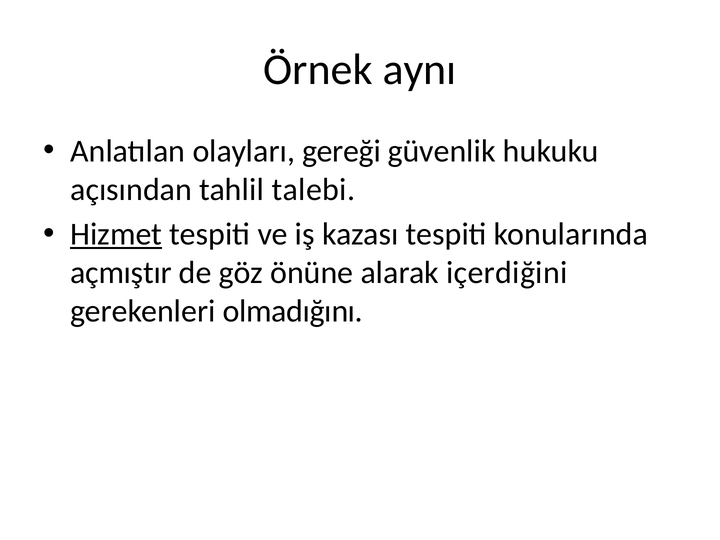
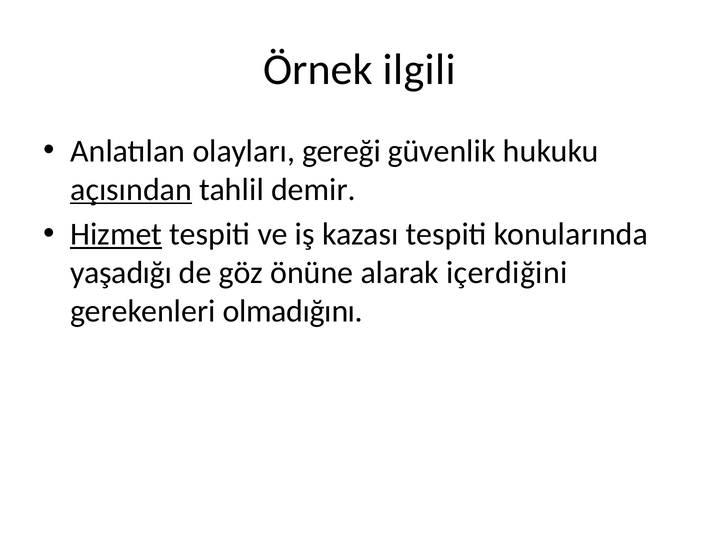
aynı: aynı -> ilgili
açısından underline: none -> present
talebi: talebi -> demir
açmıştır: açmıştır -> yaşadığı
